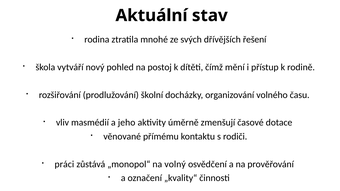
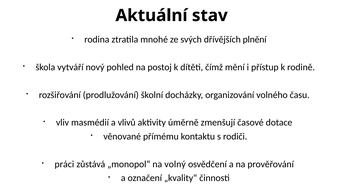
řešení: řešení -> plnění
jeho: jeho -> vlivů
